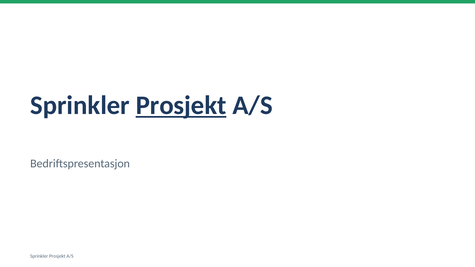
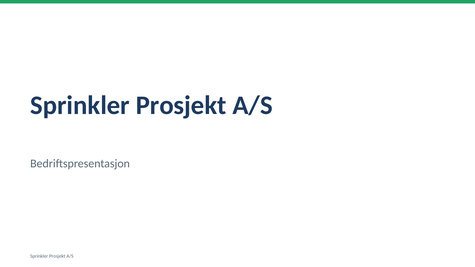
Prosjekt at (181, 105) underline: present -> none
